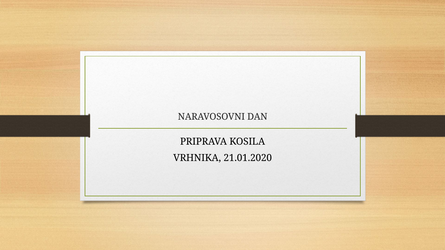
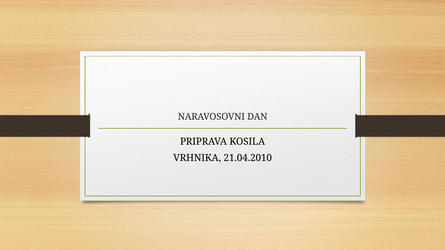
21.01.2020: 21.01.2020 -> 21.04.2010
